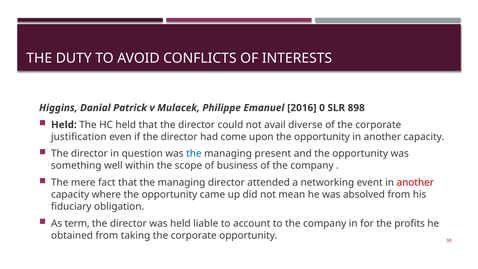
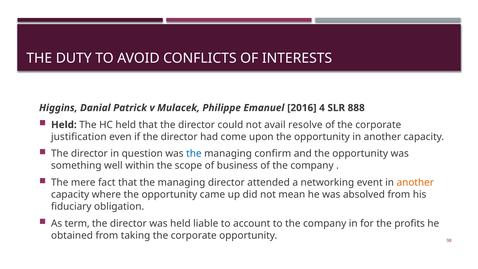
0: 0 -> 4
898: 898 -> 888
diverse: diverse -> resolve
present: present -> confirm
another at (415, 183) colour: red -> orange
